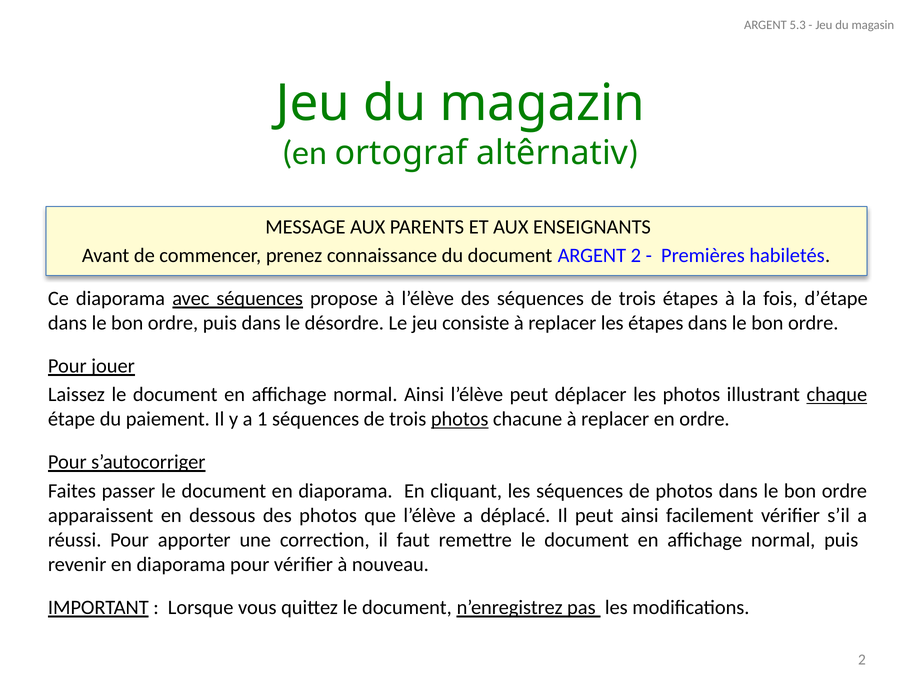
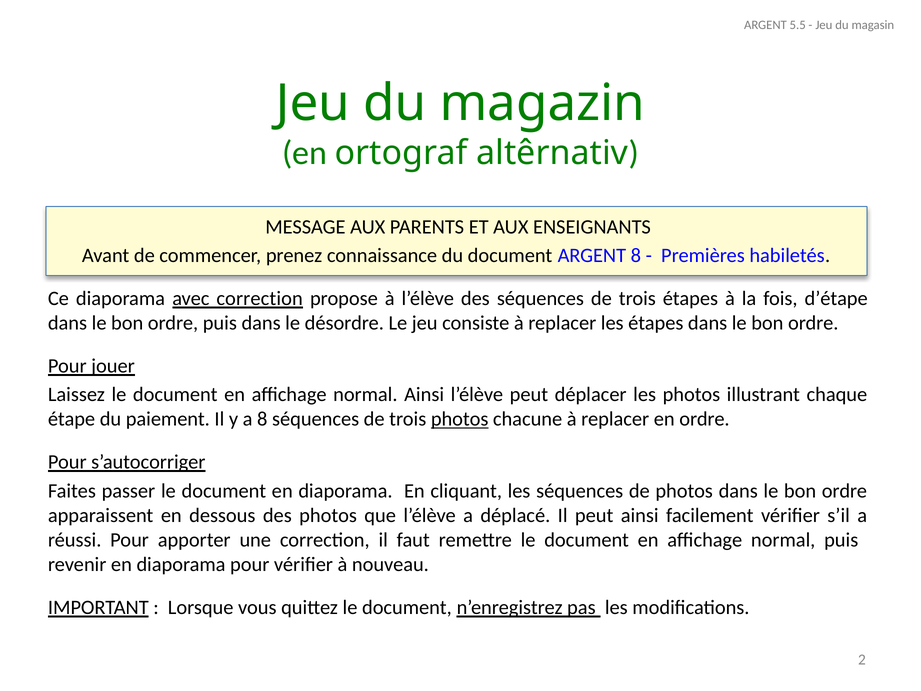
5.3: 5.3 -> 5.5
ARGENT 2: 2 -> 8
avec séquences: séquences -> correction
chaque underline: present -> none
a 1: 1 -> 8
